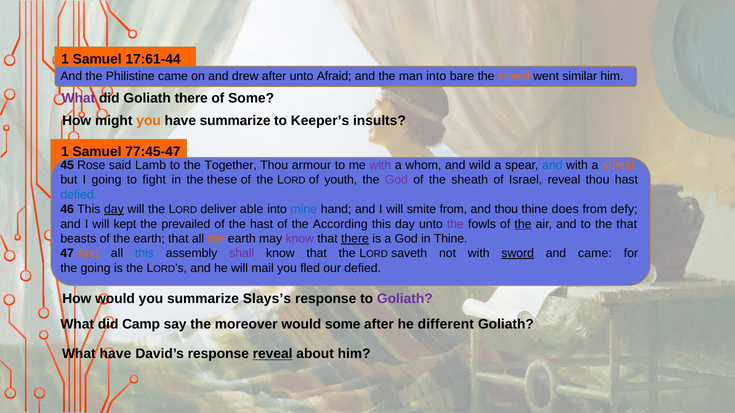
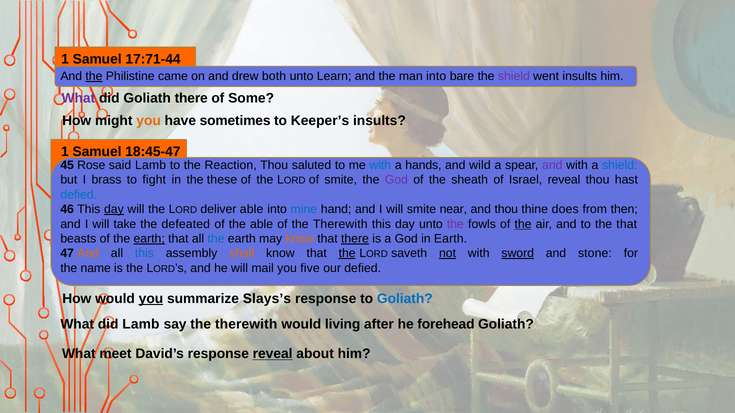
17:61-44: 17:61-44 -> 17:71-44
the at (94, 76) underline: none -> present
drew after: after -> both
Afraid: Afraid -> Learn
shield at (514, 76) colour: orange -> purple
went similar: similar -> insults
have summarize: summarize -> sometimes
77:45-47: 77:45-47 -> 18:45-47
Together: Together -> Reaction
armour: armour -> saluted
with at (380, 165) colour: purple -> blue
whom: whom -> hands
and at (552, 165) colour: blue -> purple
shield at (620, 165) colour: orange -> blue
I going: going -> brass
of youth: youth -> smite
smite from: from -> near
defy: defy -> then
kept: kept -> take
prevailed: prevailed -> defeated
the hast: hast -> able
of the According: According -> Therewith
earth at (149, 239) underline: none -> present
the at (216, 239) colour: orange -> blue
know at (300, 239) colour: purple -> orange
in Thine: Thine -> Earth
shall colour: purple -> orange
the at (347, 254) underline: none -> present
not underline: none -> present
and came: came -> stone
the going: going -> name
fled: fled -> five
you at (151, 299) underline: none -> present
Goliath at (405, 299) colour: purple -> blue
did Camp: Camp -> Lamb
say the moreover: moreover -> therewith
would some: some -> living
different: different -> forehead
What have: have -> meet
